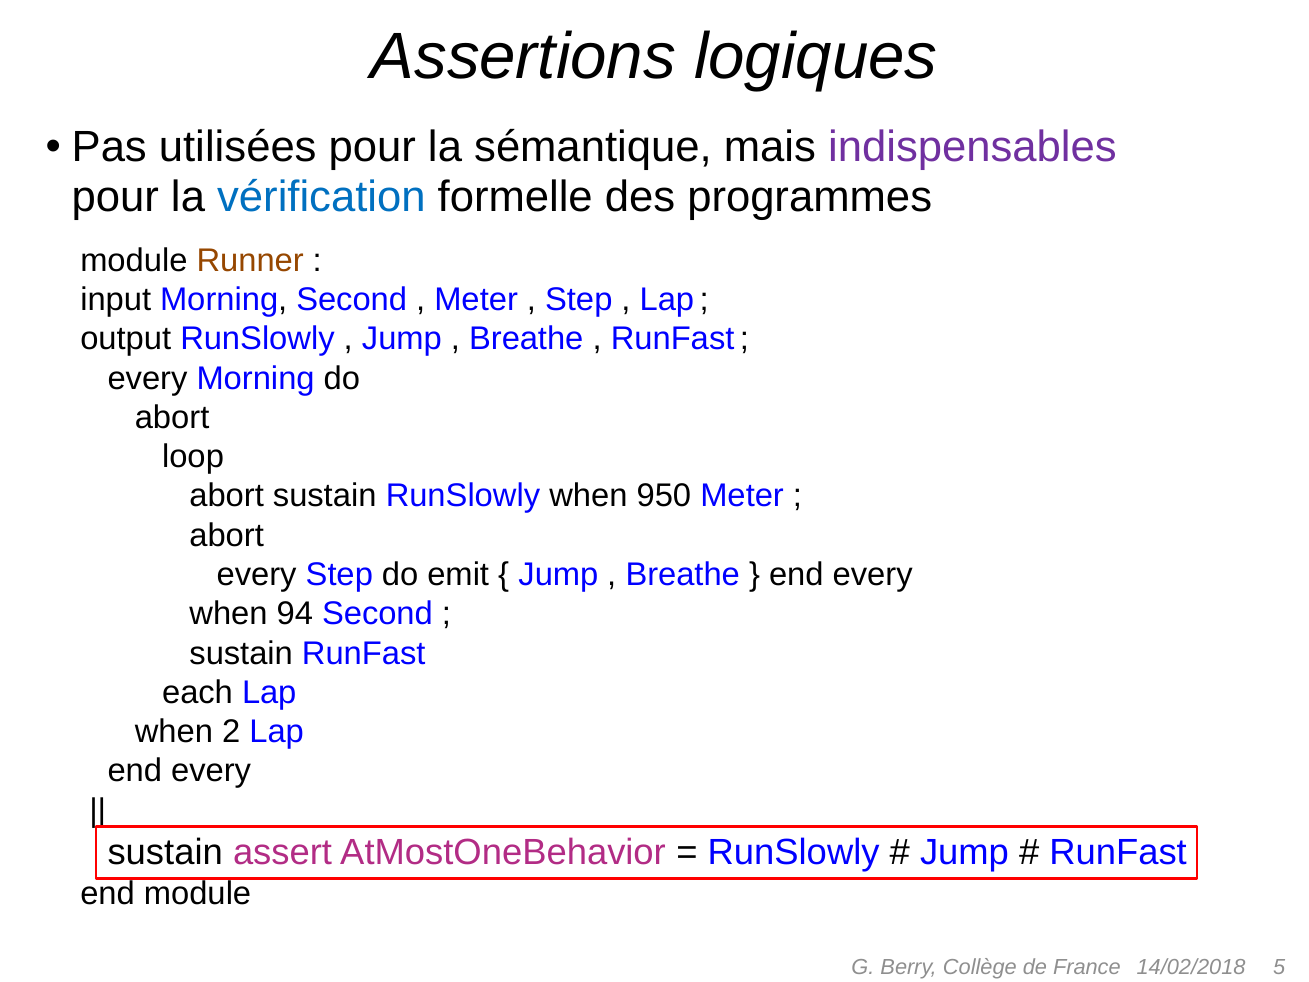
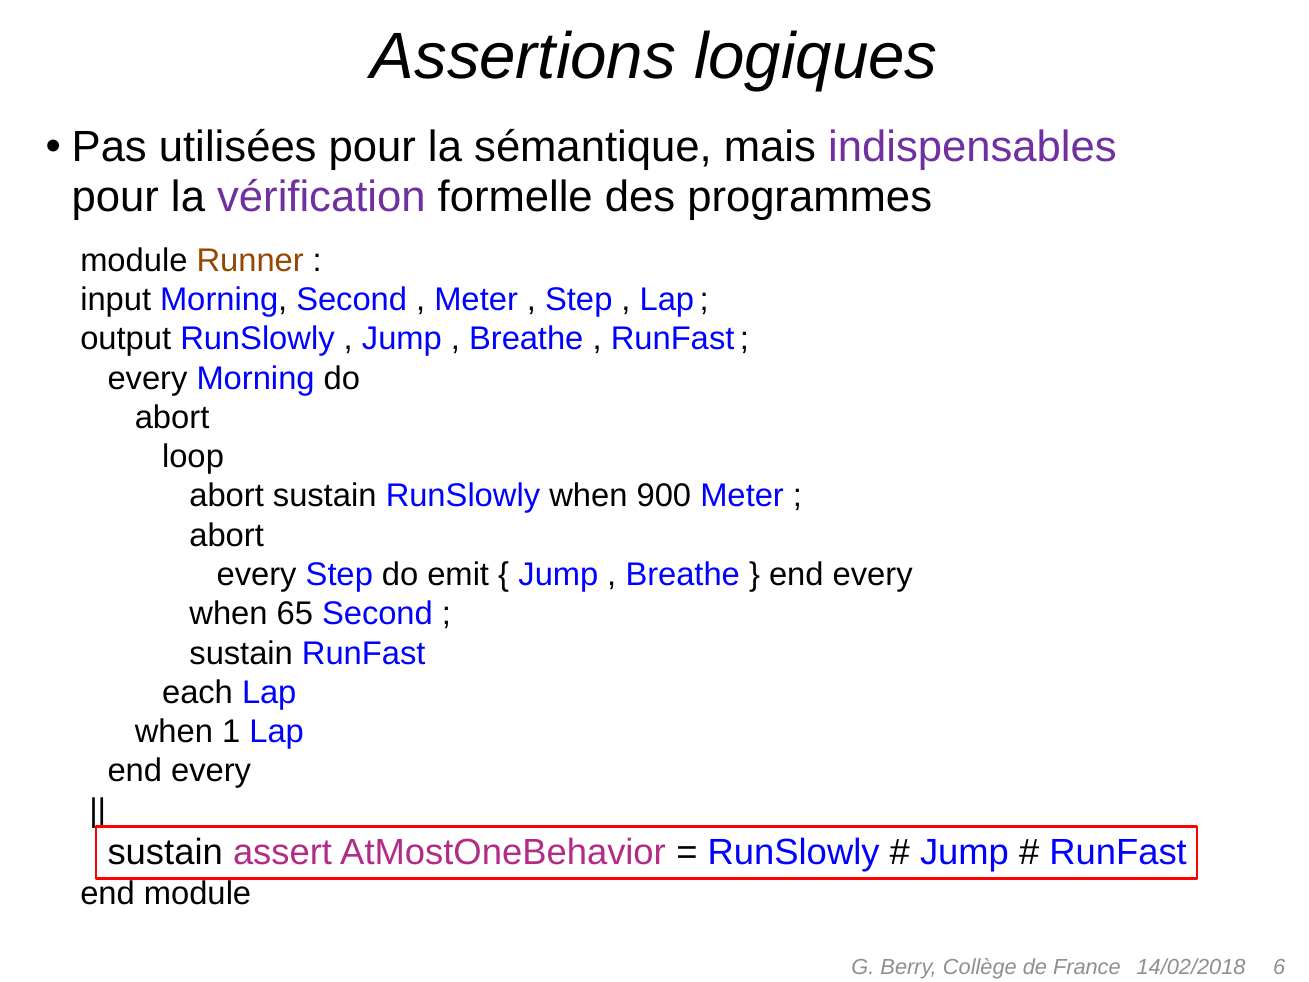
vérification colour: blue -> purple
950: 950 -> 900
94: 94 -> 65
2: 2 -> 1
5: 5 -> 6
